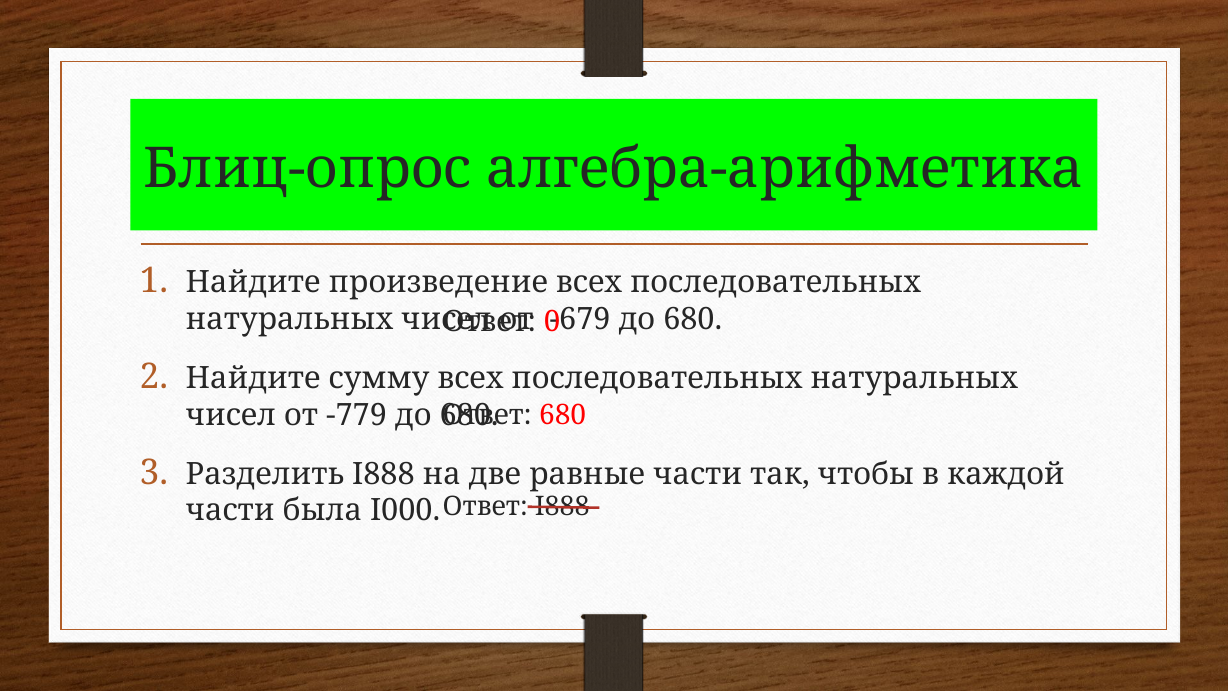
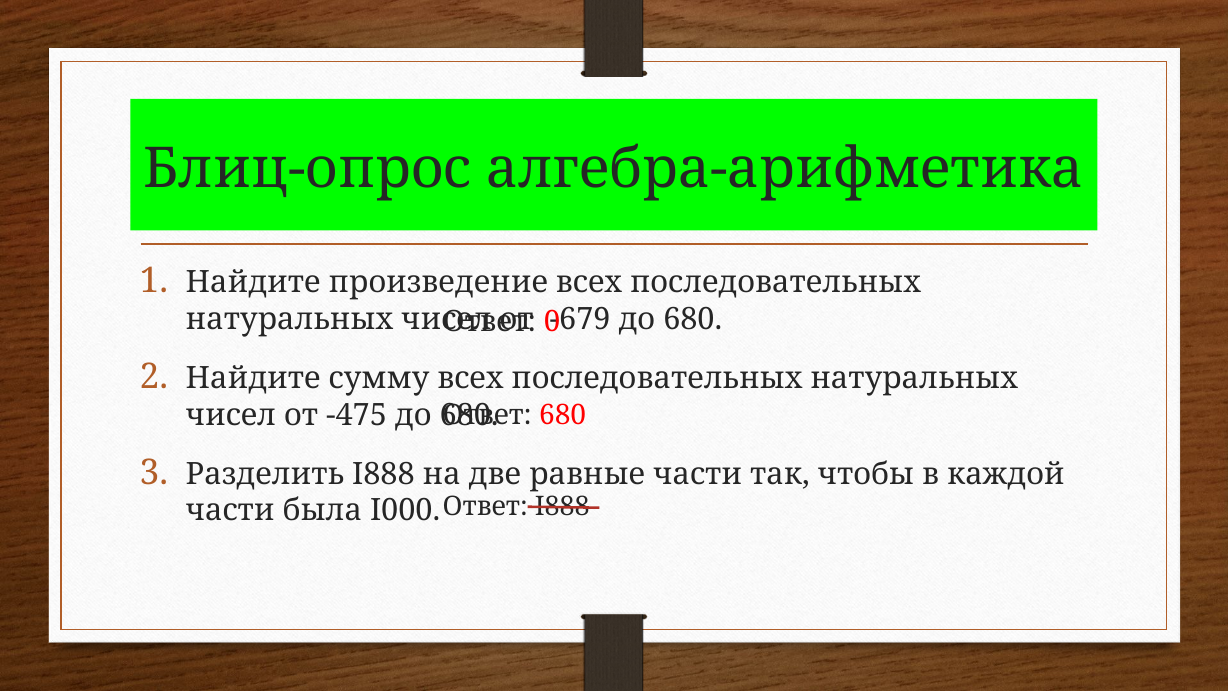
-779: -779 -> -475
